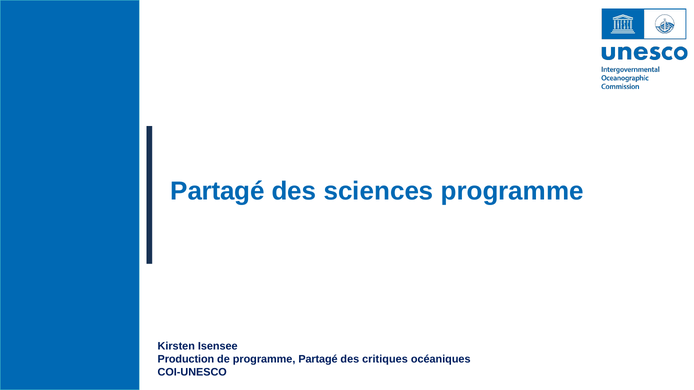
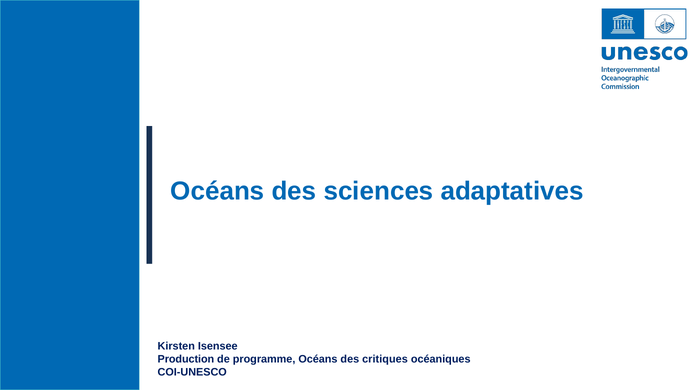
Partagé at (217, 191): Partagé -> Océans
sciences programme: programme -> adaptatives
programme Partagé: Partagé -> Océans
